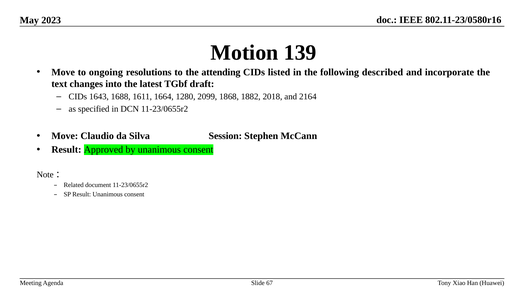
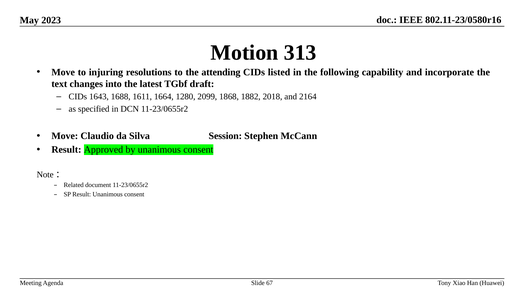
139: 139 -> 313
ongoing: ongoing -> injuring
described: described -> capability
